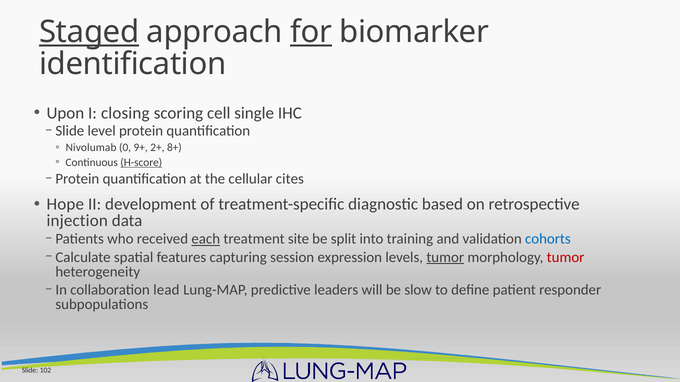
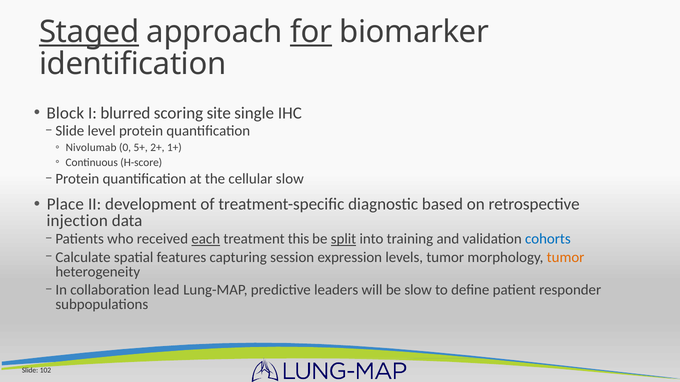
Upon: Upon -> Block
closing: closing -> blurred
cell: cell -> site
9+: 9+ -> 5+
8+: 8+ -> 1+
H-score underline: present -> none
cellular cites: cites -> slow
Hope: Hope -> Place
site: site -> this
split underline: none -> present
tumor at (445, 257) underline: present -> none
tumor at (566, 257) colour: red -> orange
